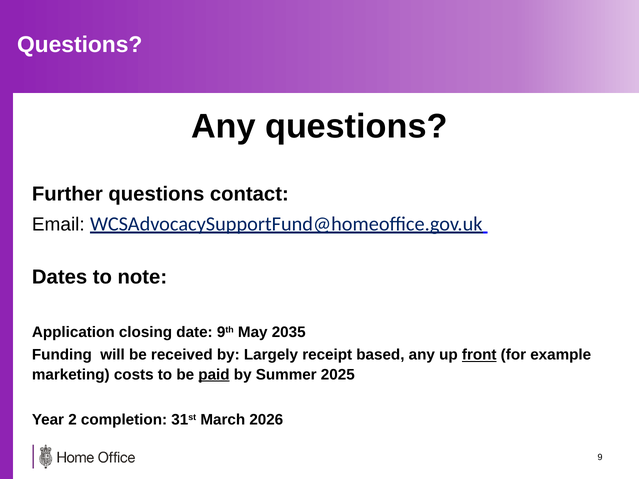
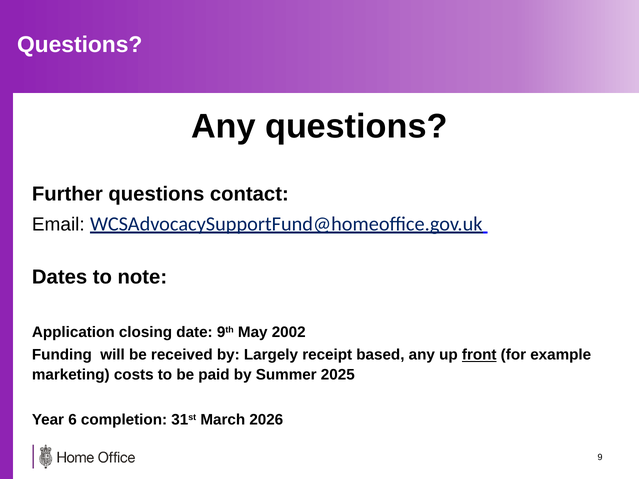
2035: 2035 -> 2002
paid underline: present -> none
2: 2 -> 6
